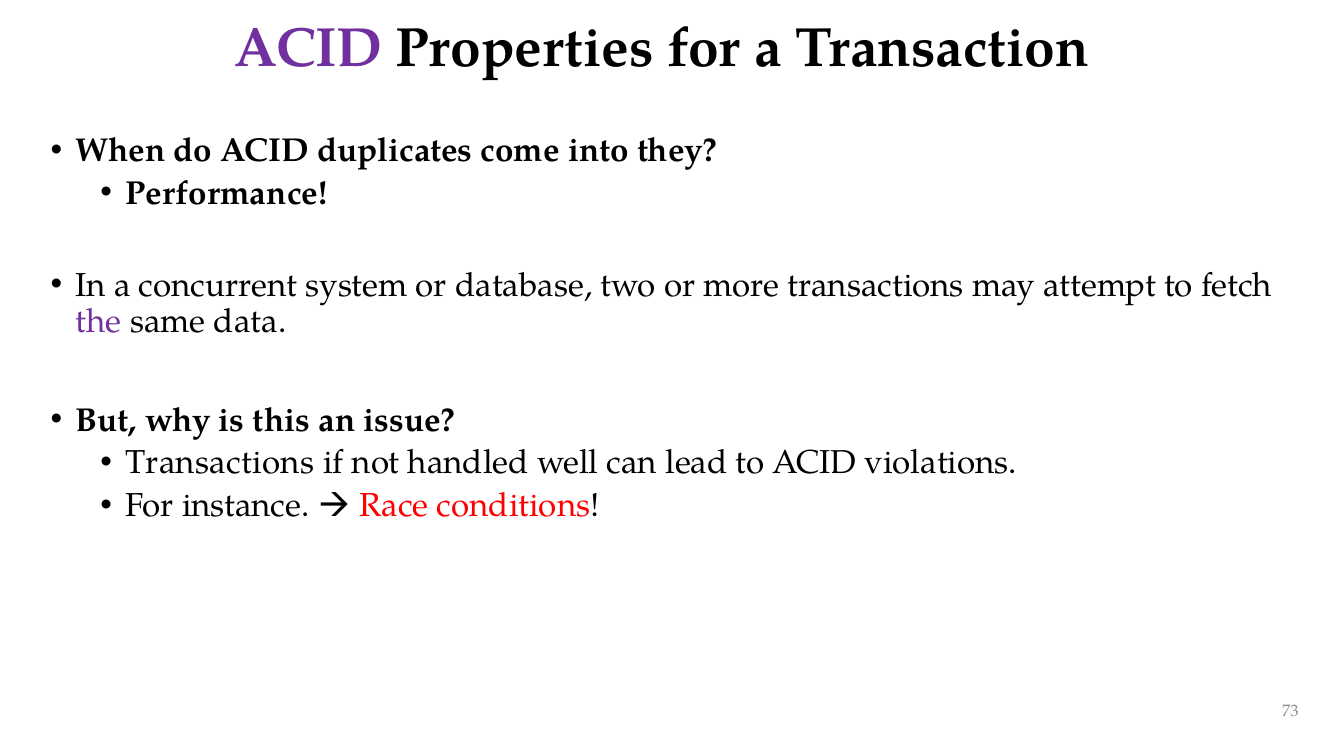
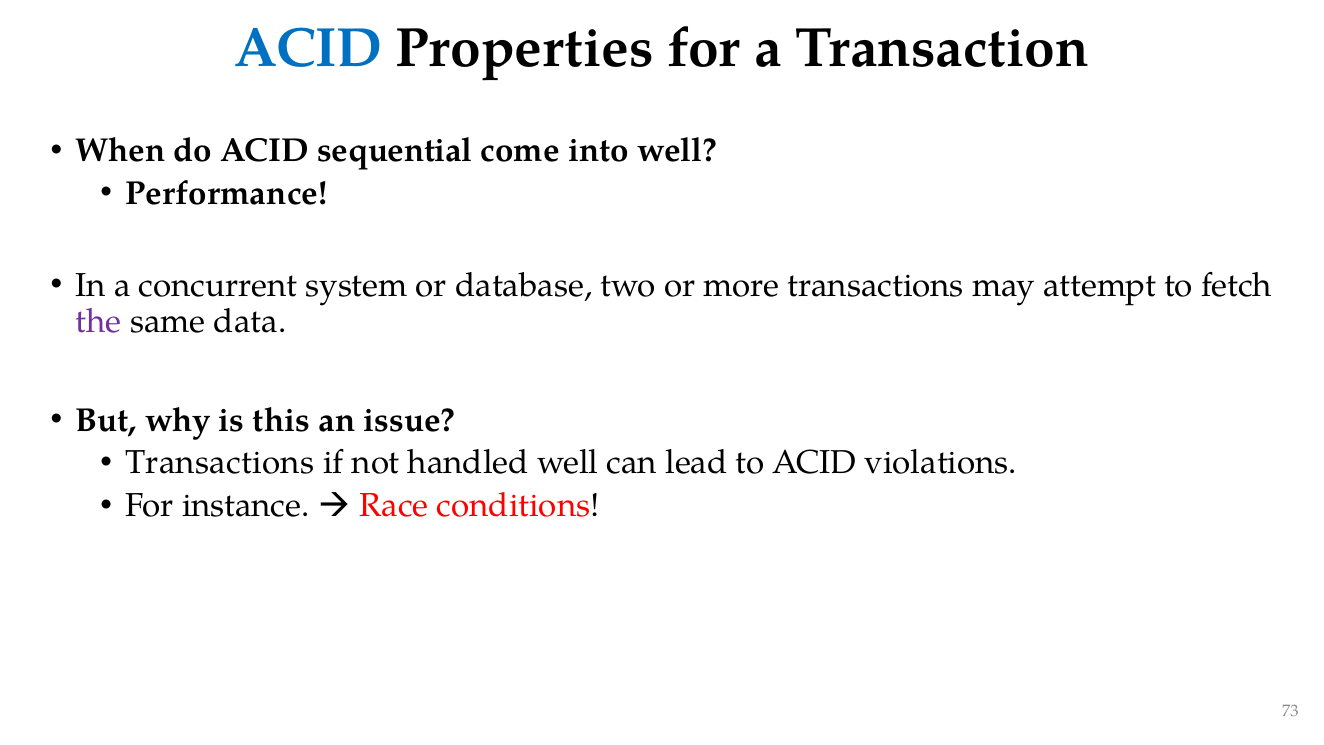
ACID at (308, 49) colour: purple -> blue
duplicates: duplicates -> sequential
into they: they -> well
